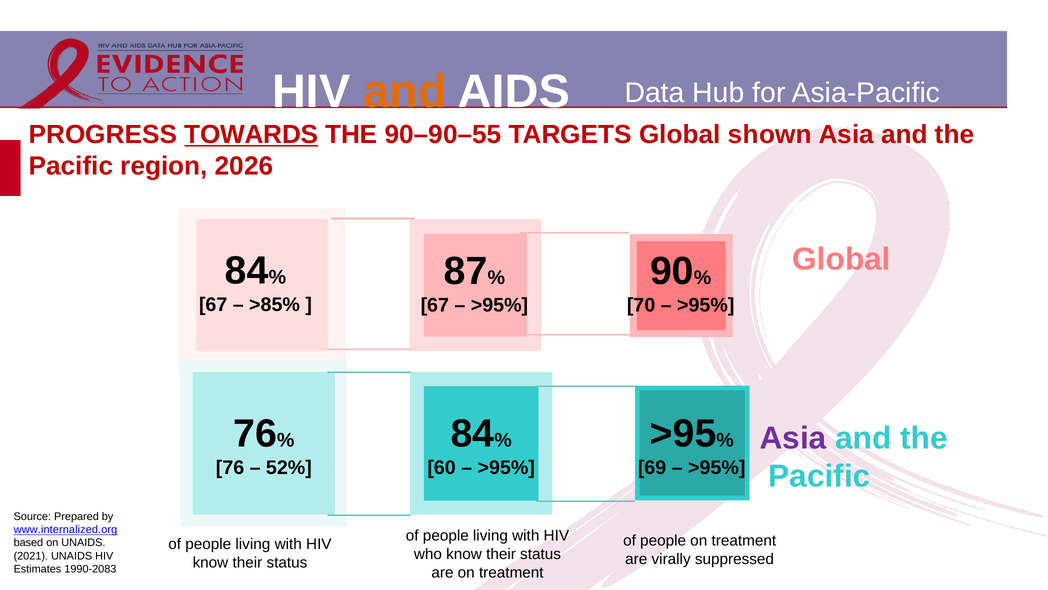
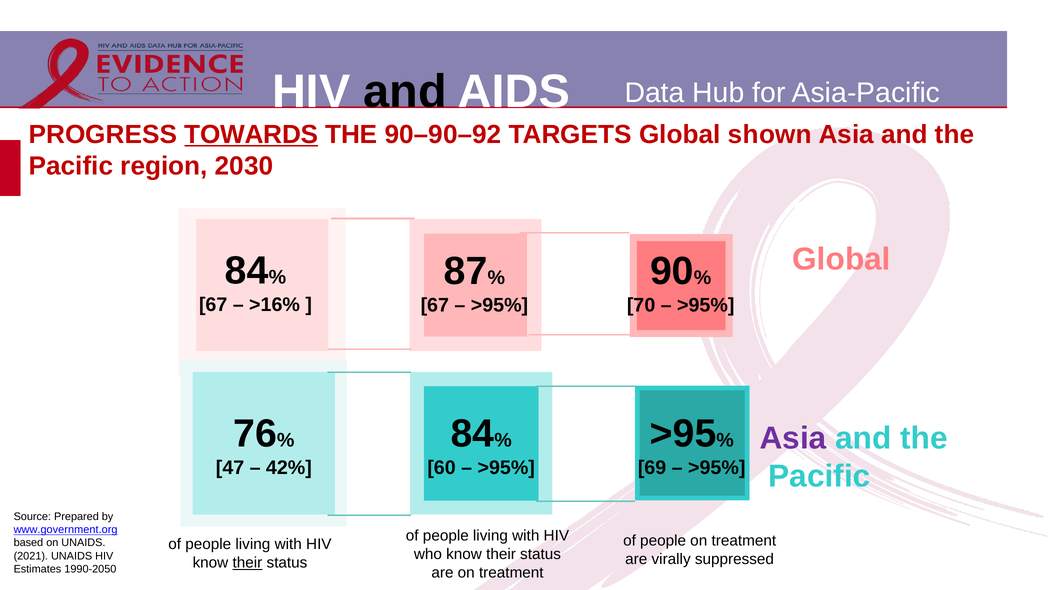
and at (405, 92) colour: orange -> black
90–90–55: 90–90–55 -> 90–90–92
2026: 2026 -> 2030
>85%: >85% -> >16%
76 at (230, 468): 76 -> 47
52%: 52% -> 42%
www.internalized.org: www.internalized.org -> www.government.org
their at (247, 562) underline: none -> present
1990-2083: 1990-2083 -> 1990-2050
